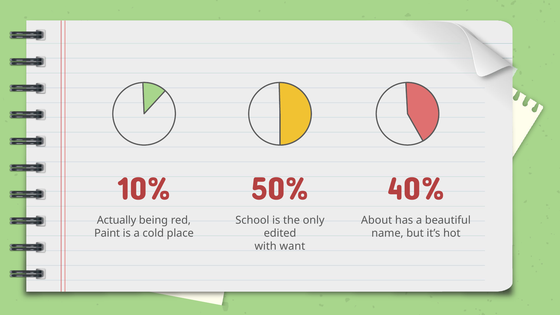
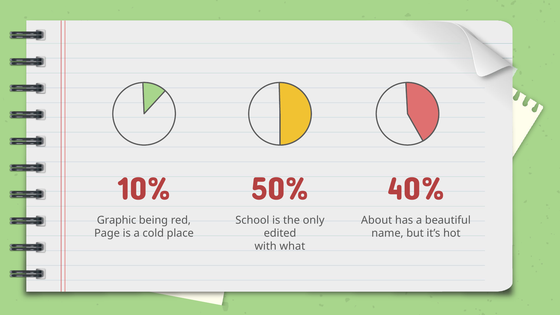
Actually: Actually -> Graphic
Paint: Paint -> Page
want: want -> what
